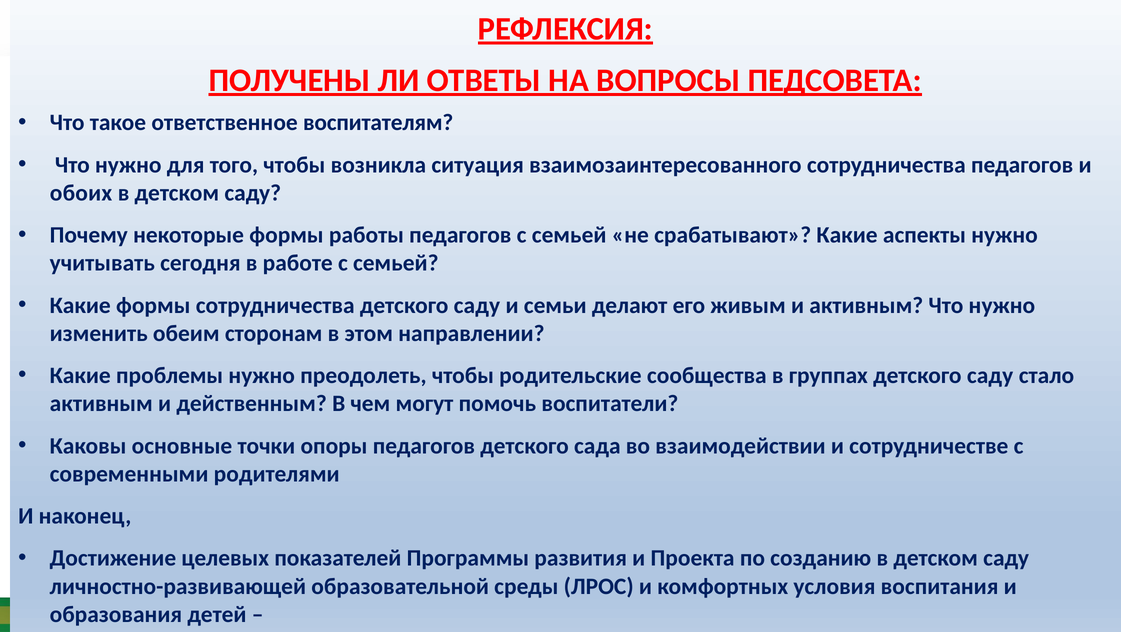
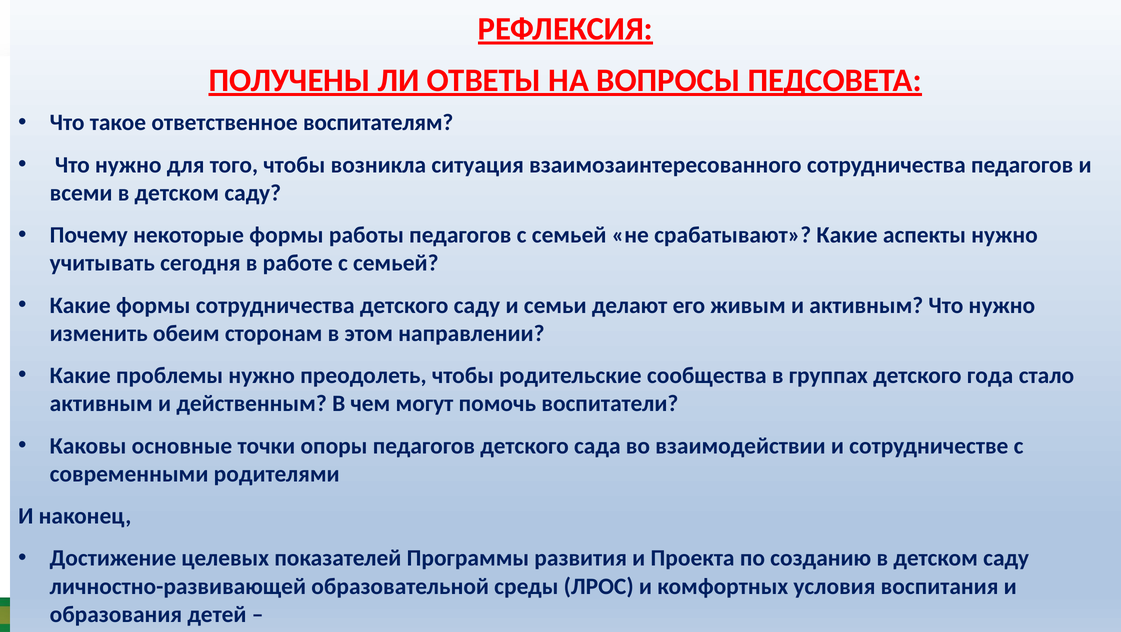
обоих: обоих -> всеми
группах детского саду: саду -> года
